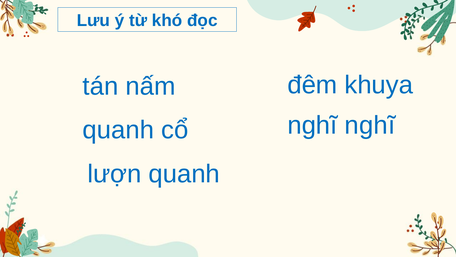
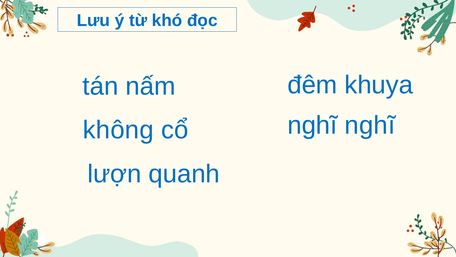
quanh at (118, 130): quanh -> không
